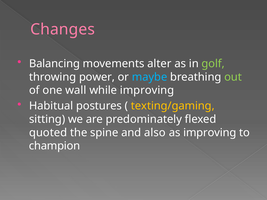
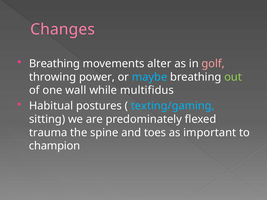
Balancing at (54, 64): Balancing -> Breathing
golf colour: light green -> pink
while improving: improving -> multifidus
texting/gaming colour: yellow -> light blue
quoted: quoted -> trauma
also: also -> toes
as improving: improving -> important
